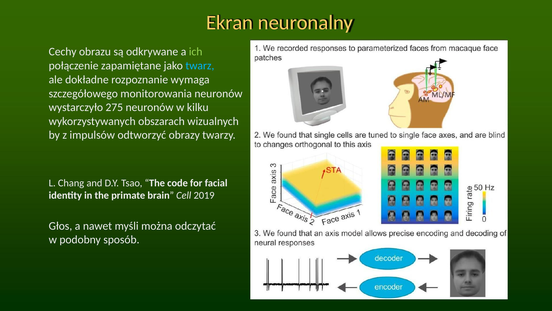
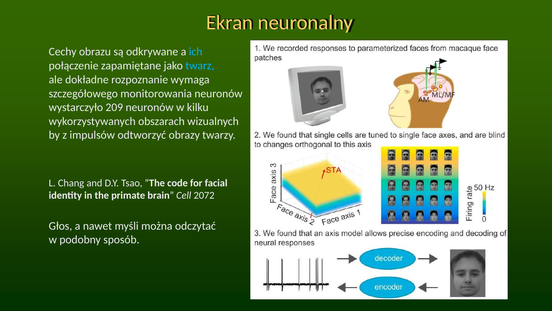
ich colour: light green -> light blue
275: 275 -> 209
2019: 2019 -> 2072
